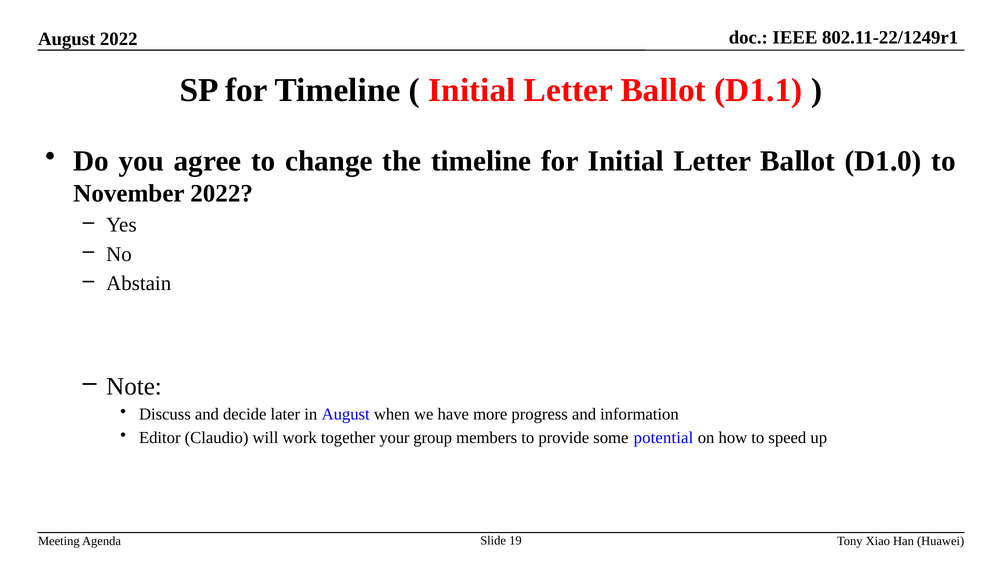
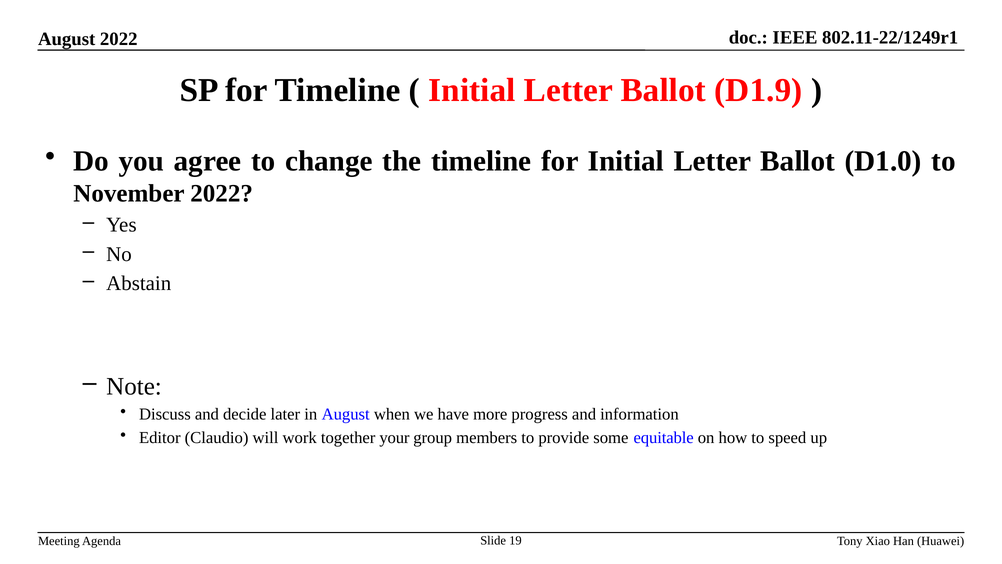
D1.1: D1.1 -> D1.9
potential: potential -> equitable
